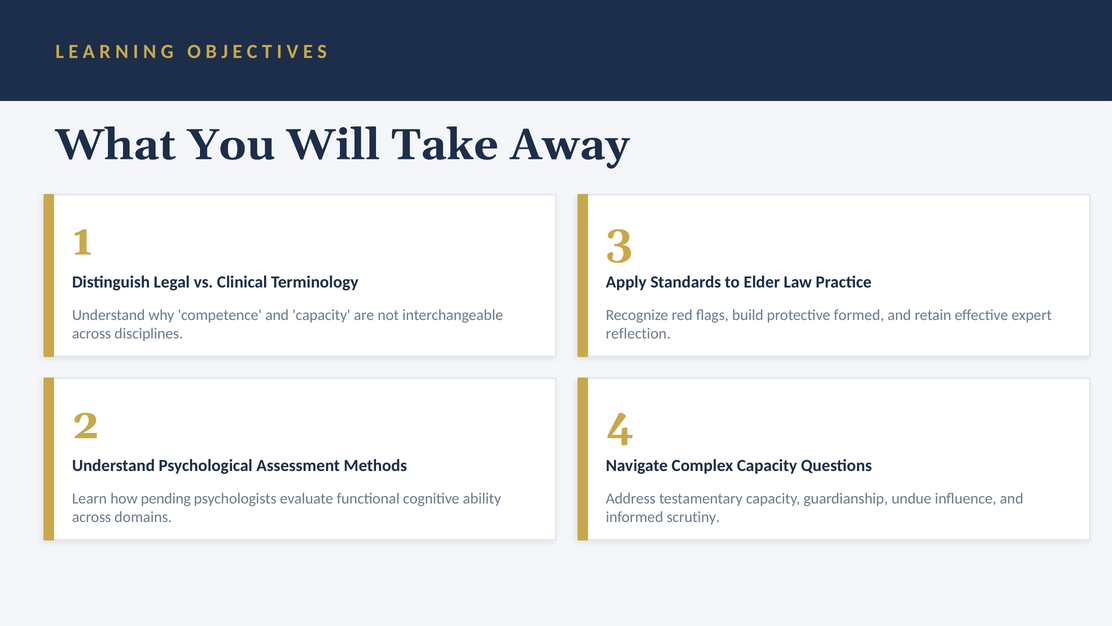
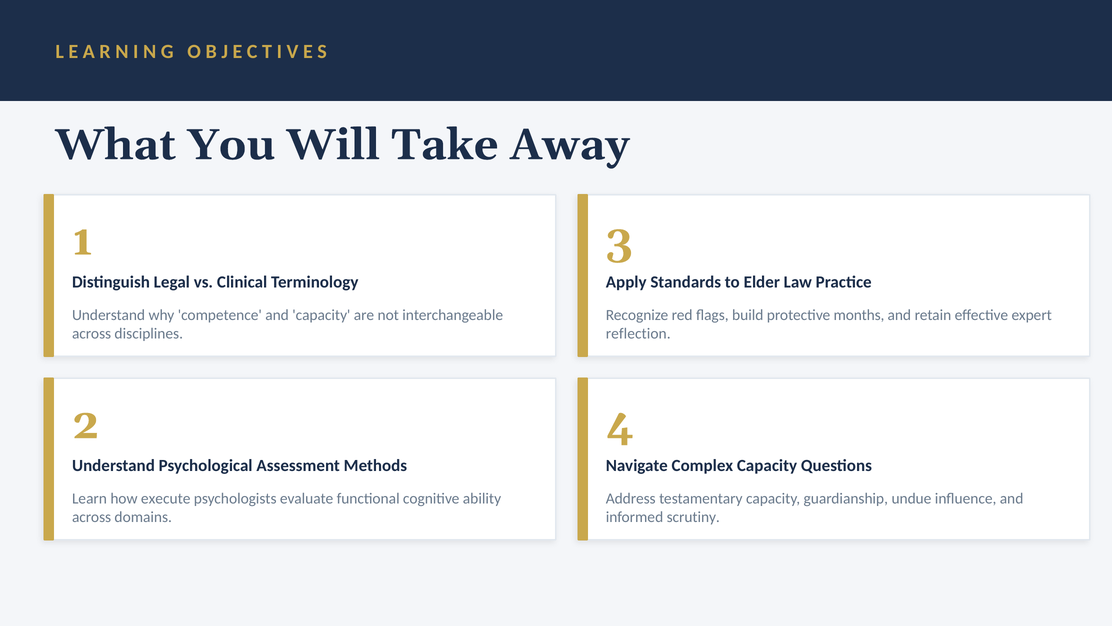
formed: formed -> months
pending: pending -> execute
